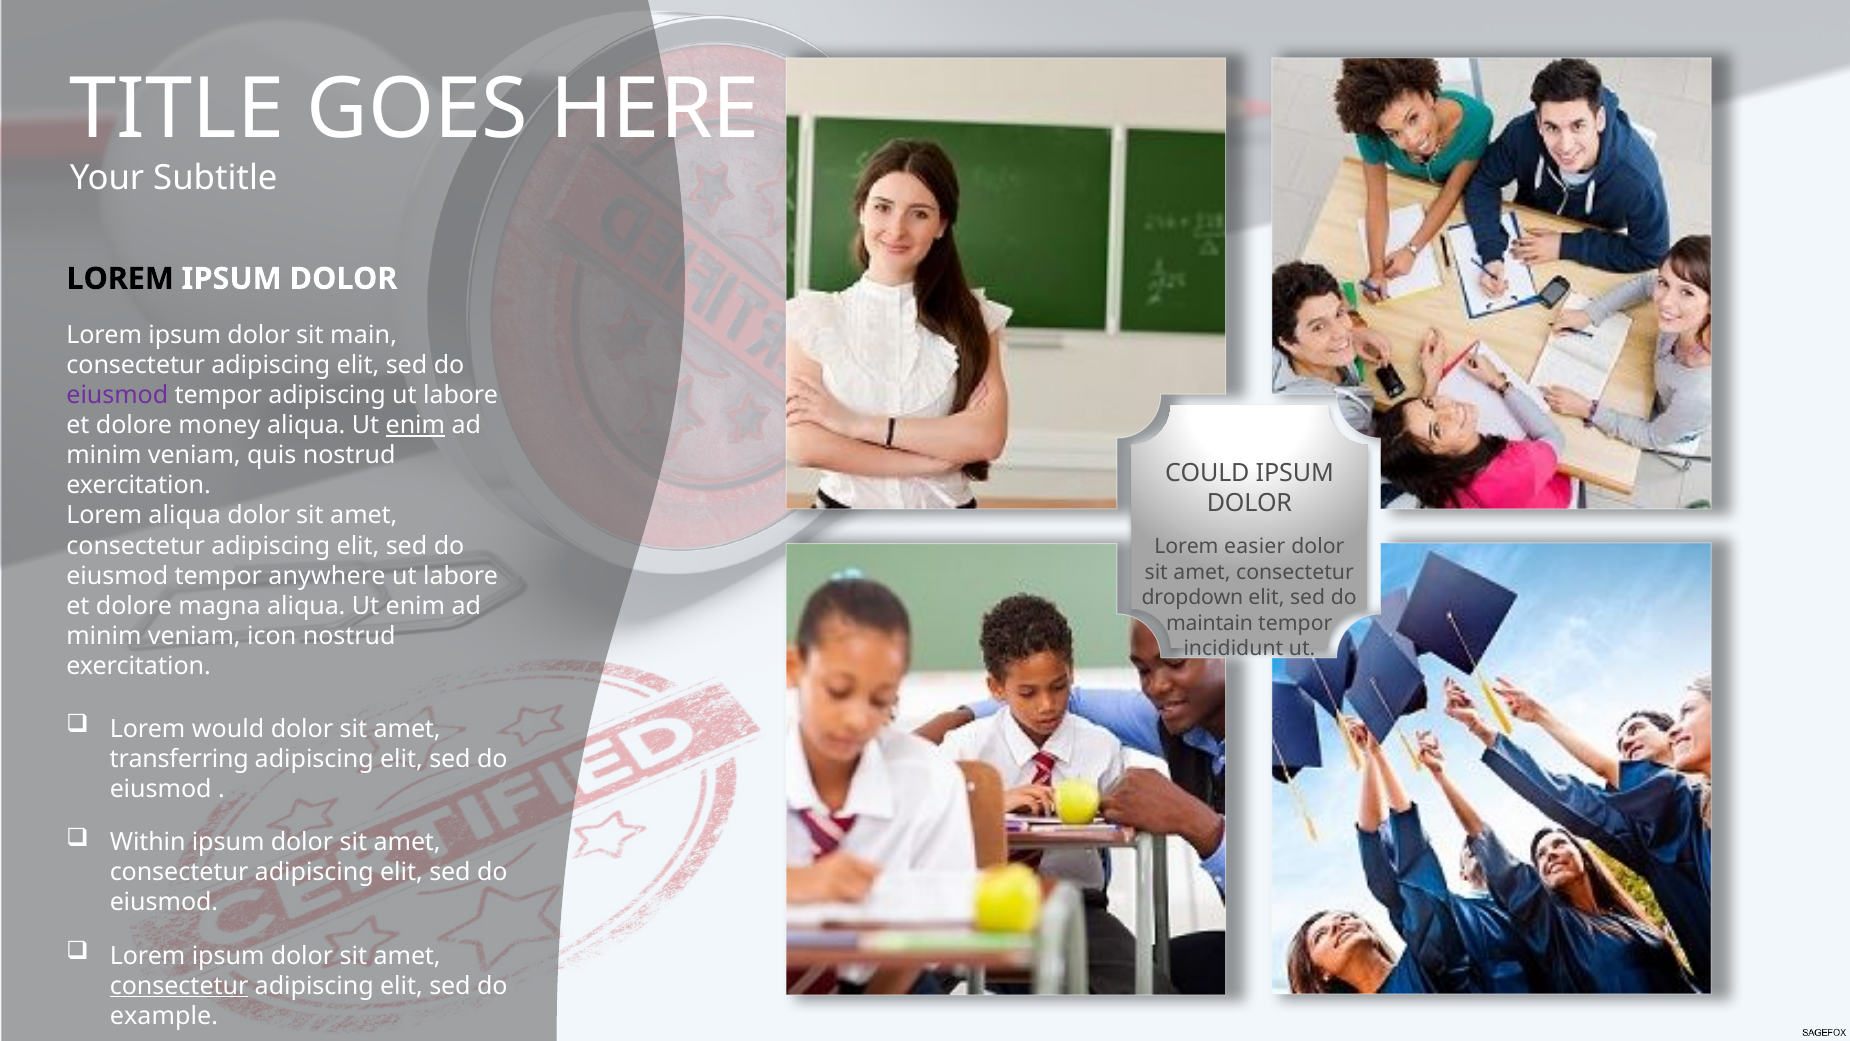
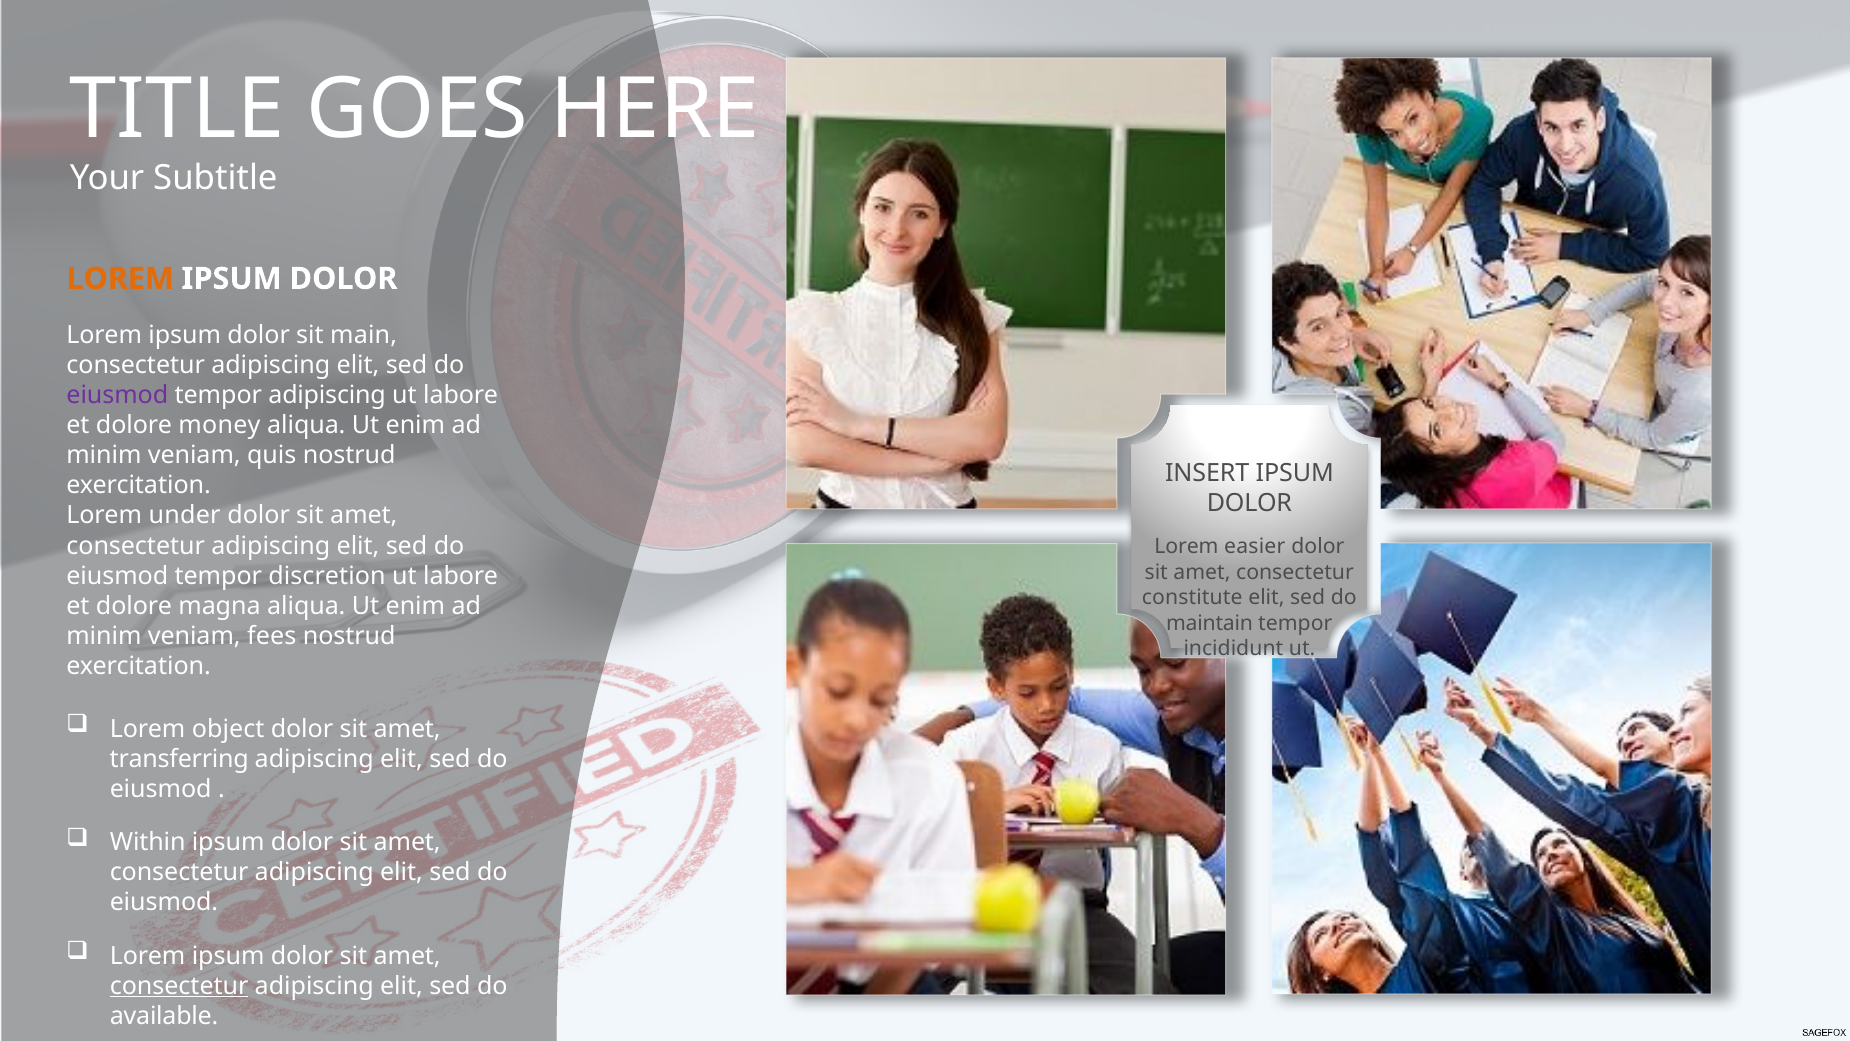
LOREM at (120, 279) colour: black -> orange
enim at (415, 425) underline: present -> none
COULD: COULD -> INSERT
Lorem aliqua: aliqua -> under
anywhere: anywhere -> discretion
dropdown: dropdown -> constitute
icon: icon -> fees
would: would -> object
example: example -> available
